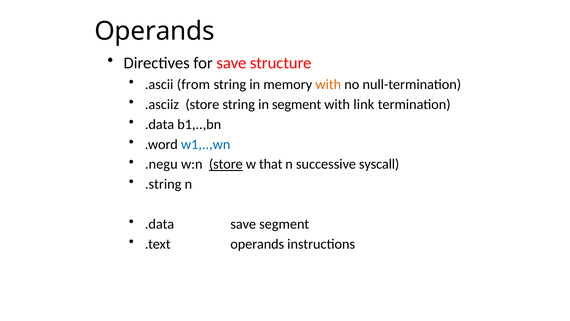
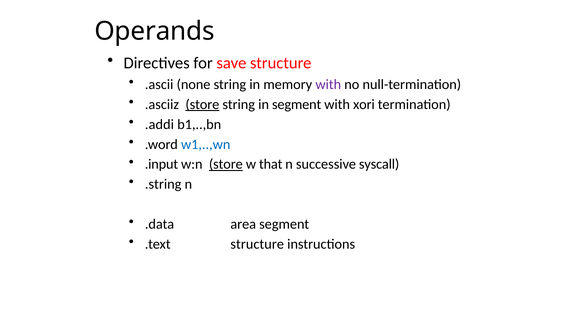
from: from -> none
with at (328, 84) colour: orange -> purple
store at (202, 104) underline: none -> present
link: link -> xori
.data at (160, 124): .data -> .addi
.negu: .negu -> .input
.data save: save -> area
.text operands: operands -> structure
